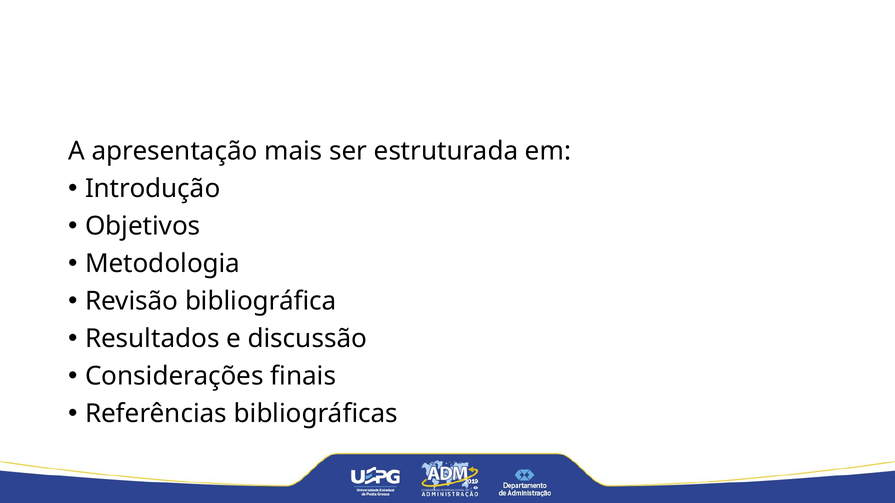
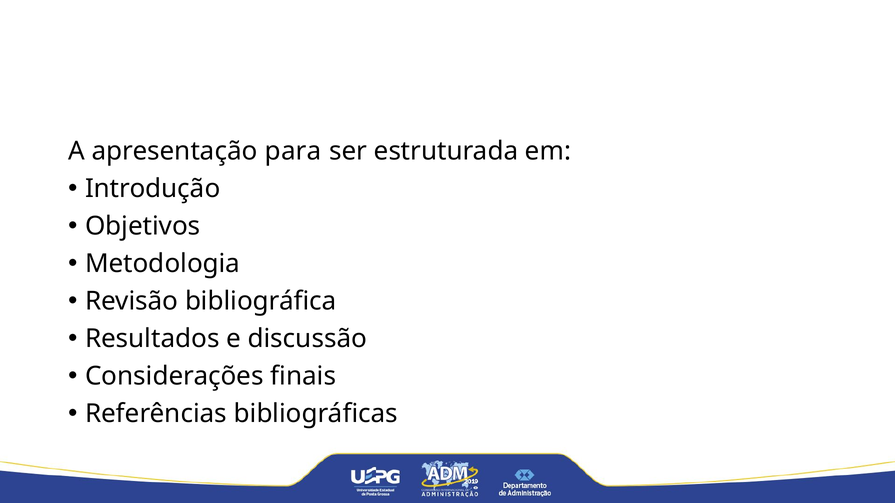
mais: mais -> para
